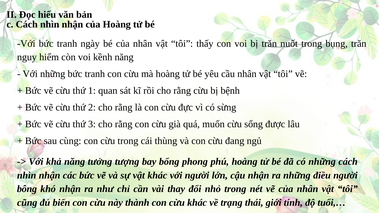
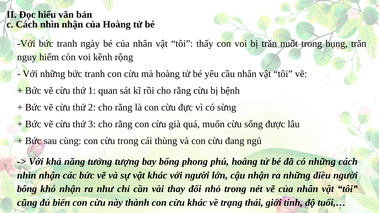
kềnh năng: năng -> rộng
